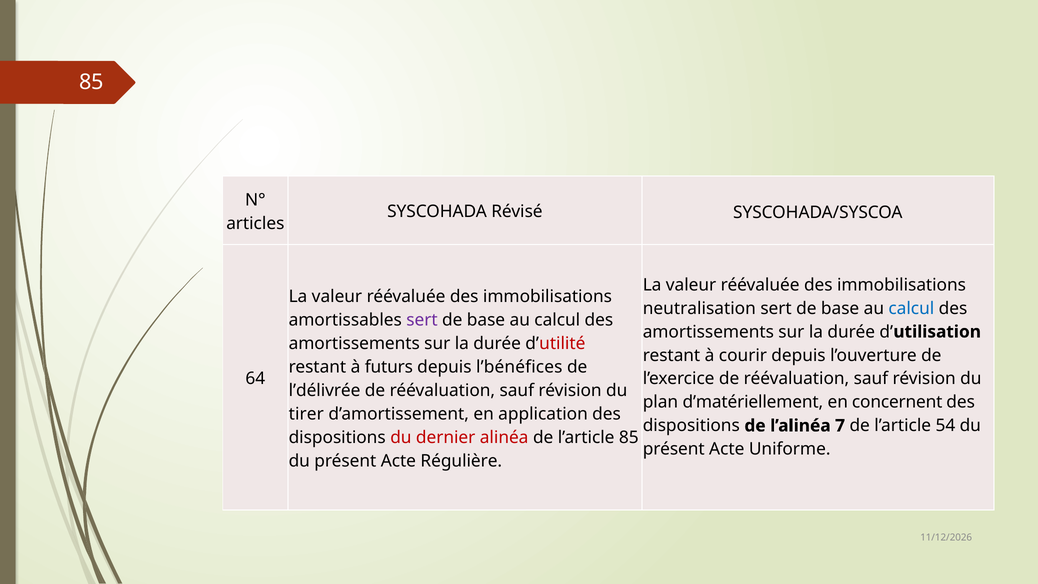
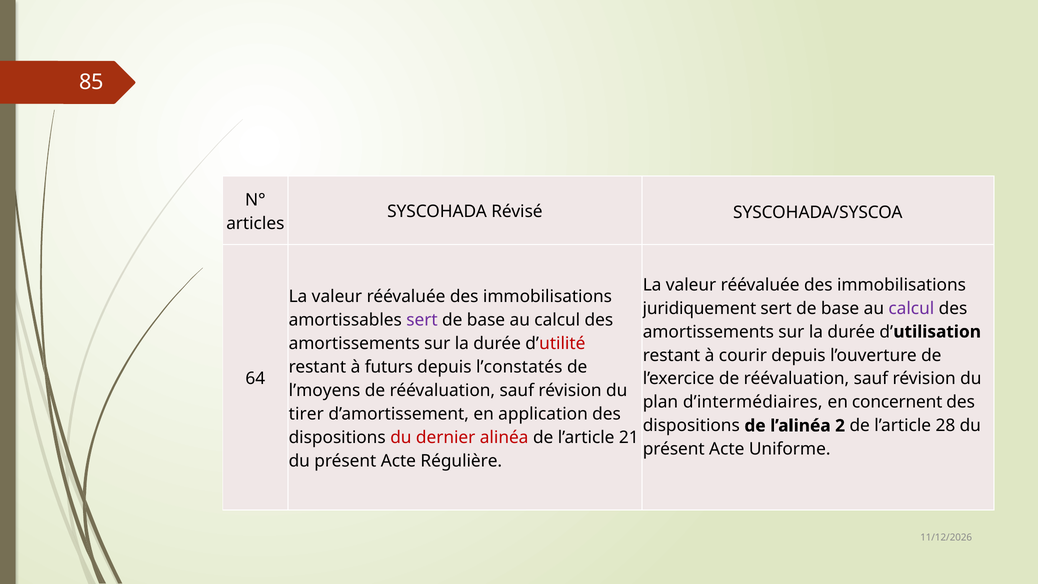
neutralisation: neutralisation -> juridiquement
calcul at (911, 308) colour: blue -> purple
l’bénéfices: l’bénéfices -> l’constatés
l’délivrée: l’délivrée -> l’moyens
d’matériellement: d’matériellement -> d’intermédiaires
7: 7 -> 2
54: 54 -> 28
l’article 85: 85 -> 21
